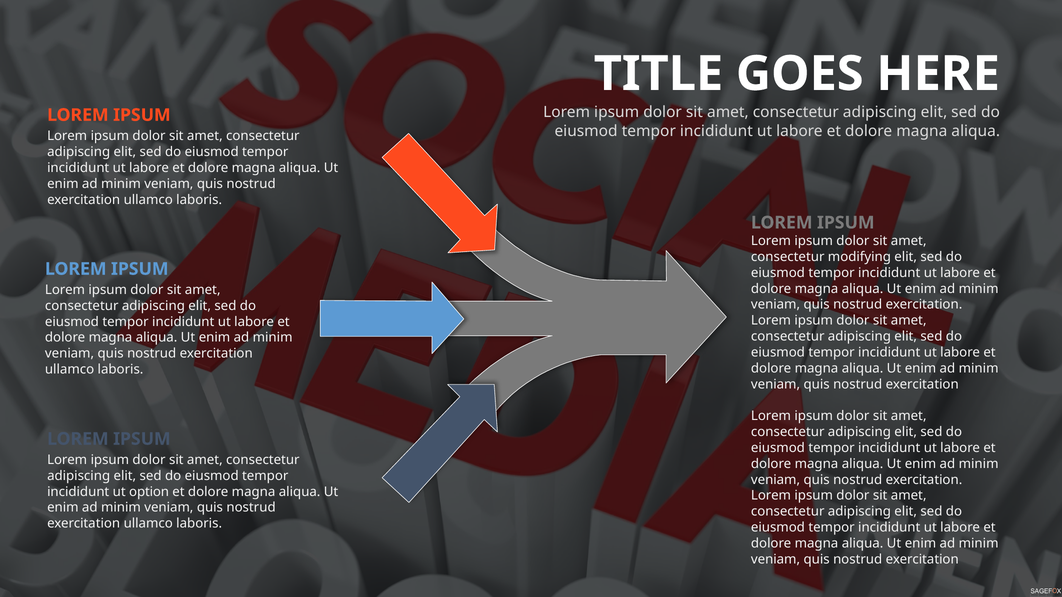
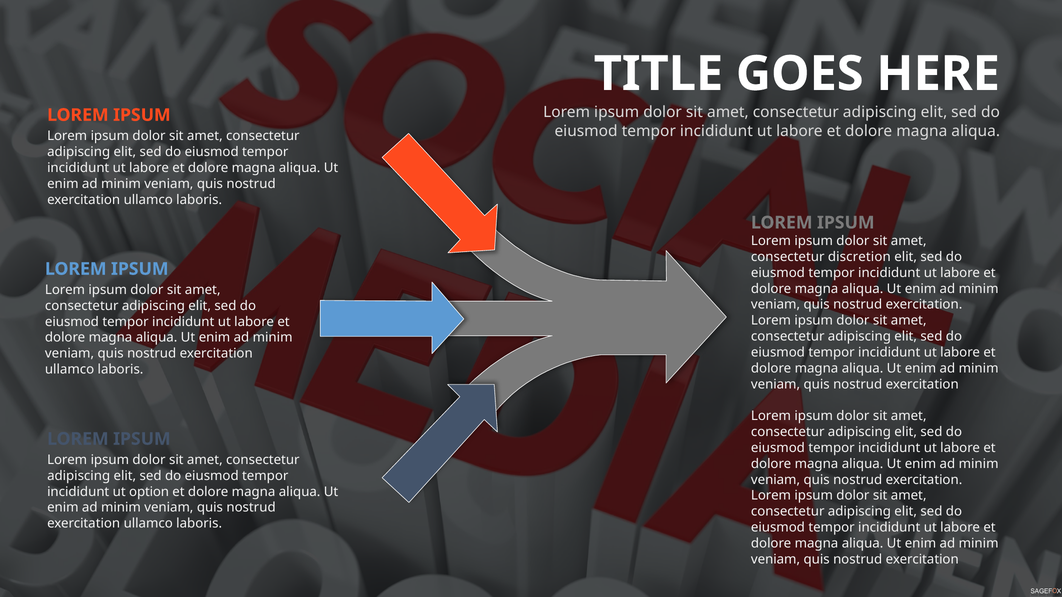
modifying: modifying -> discretion
